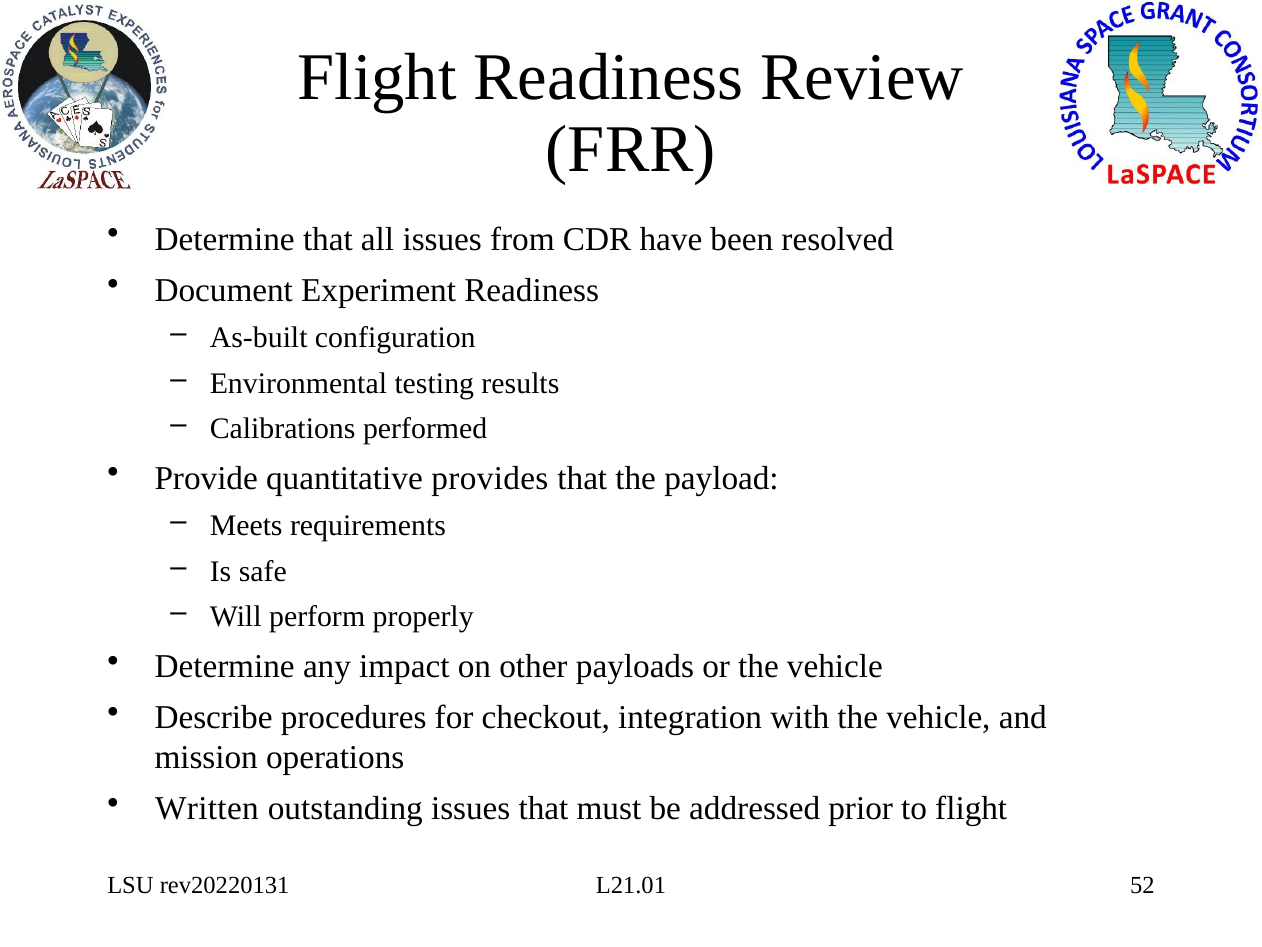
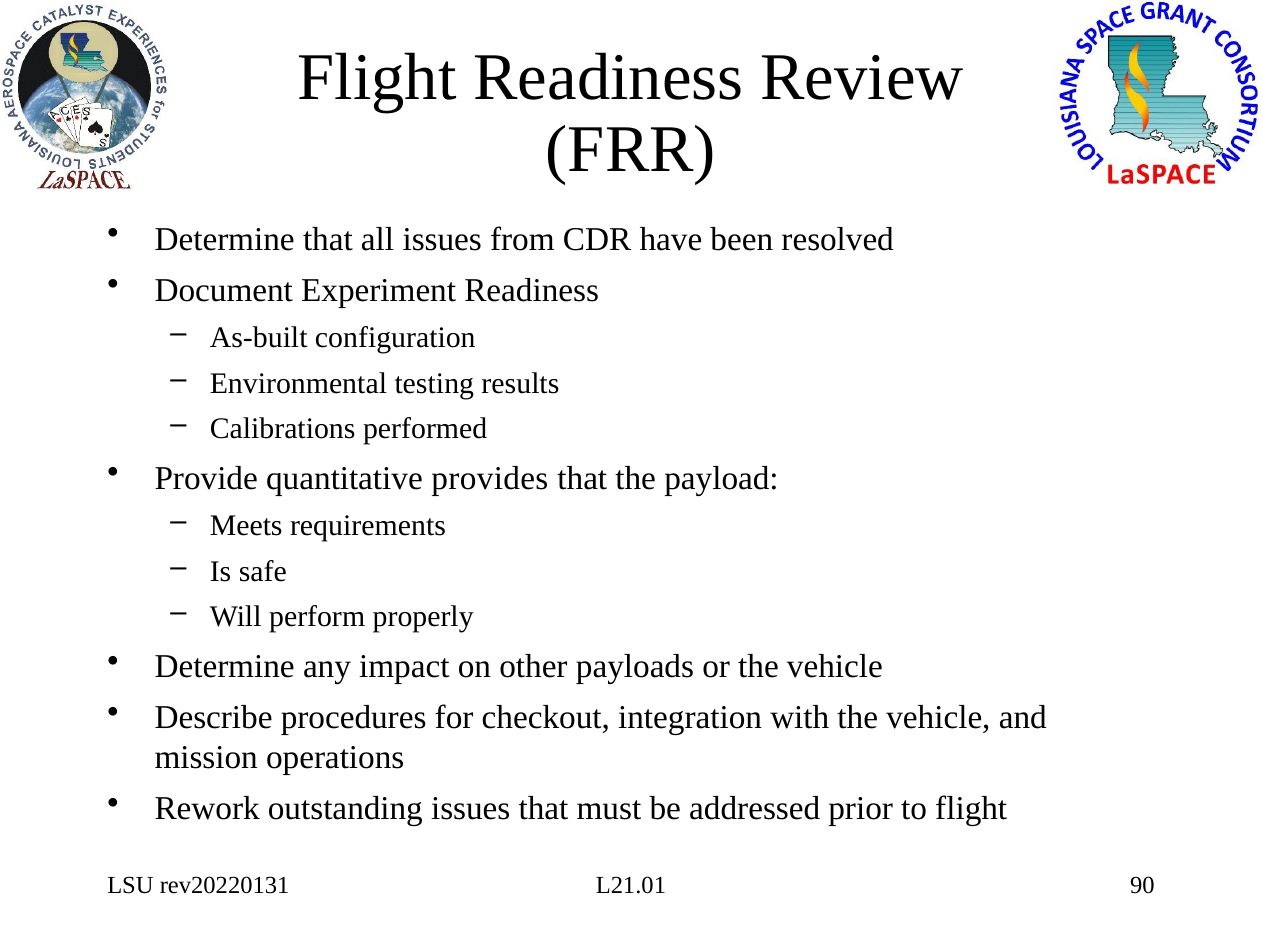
Written: Written -> Rework
52: 52 -> 90
